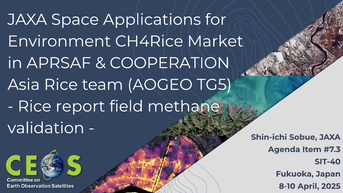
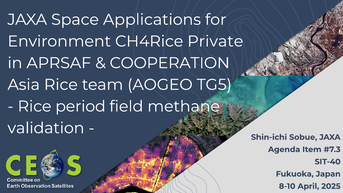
Market: Market -> Private
report: report -> period
